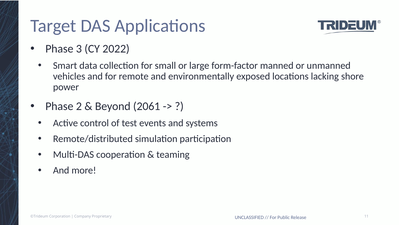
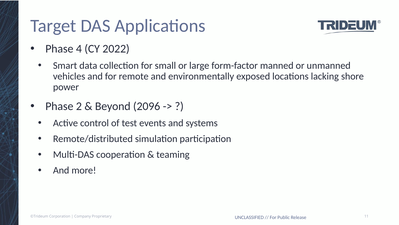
3: 3 -> 4
2061: 2061 -> 2096
